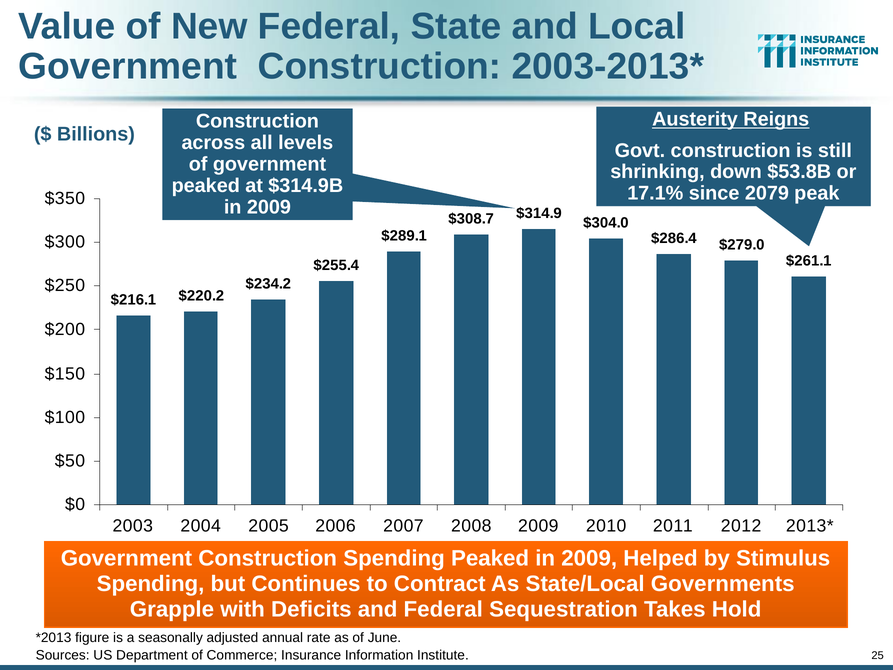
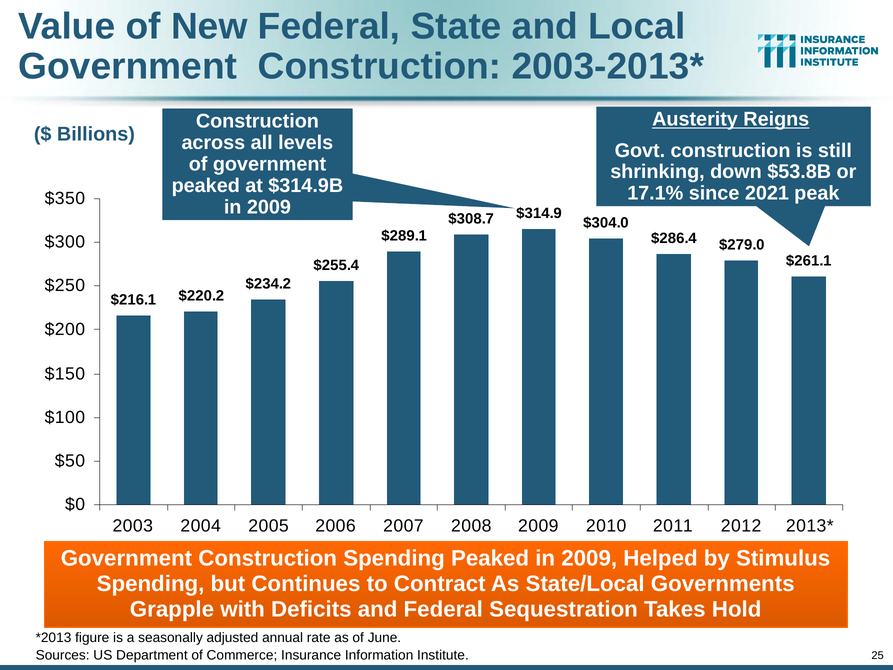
2079: 2079 -> 2021
